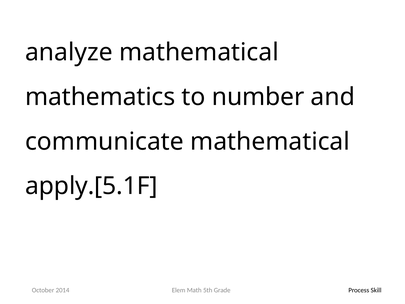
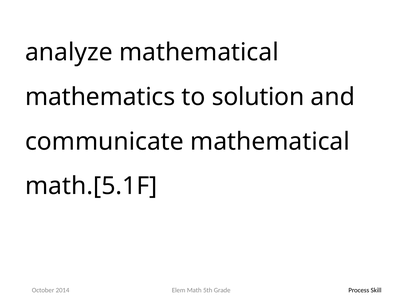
number: number -> solution
apply.[5.1F: apply.[5.1F -> math.[5.1F
